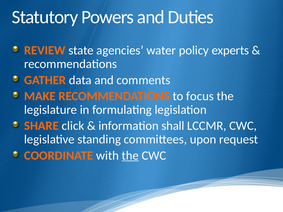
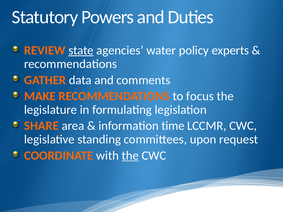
state underline: none -> present
click: click -> area
shall: shall -> time
